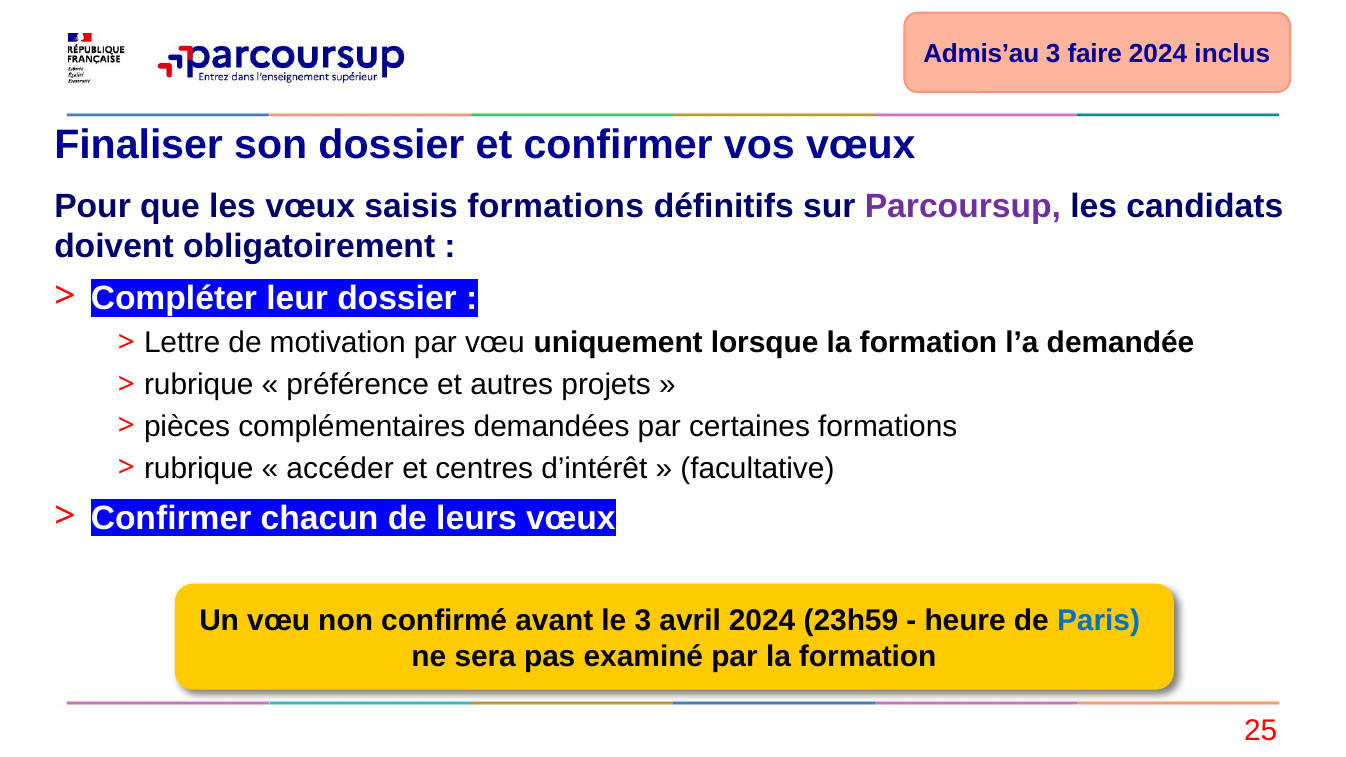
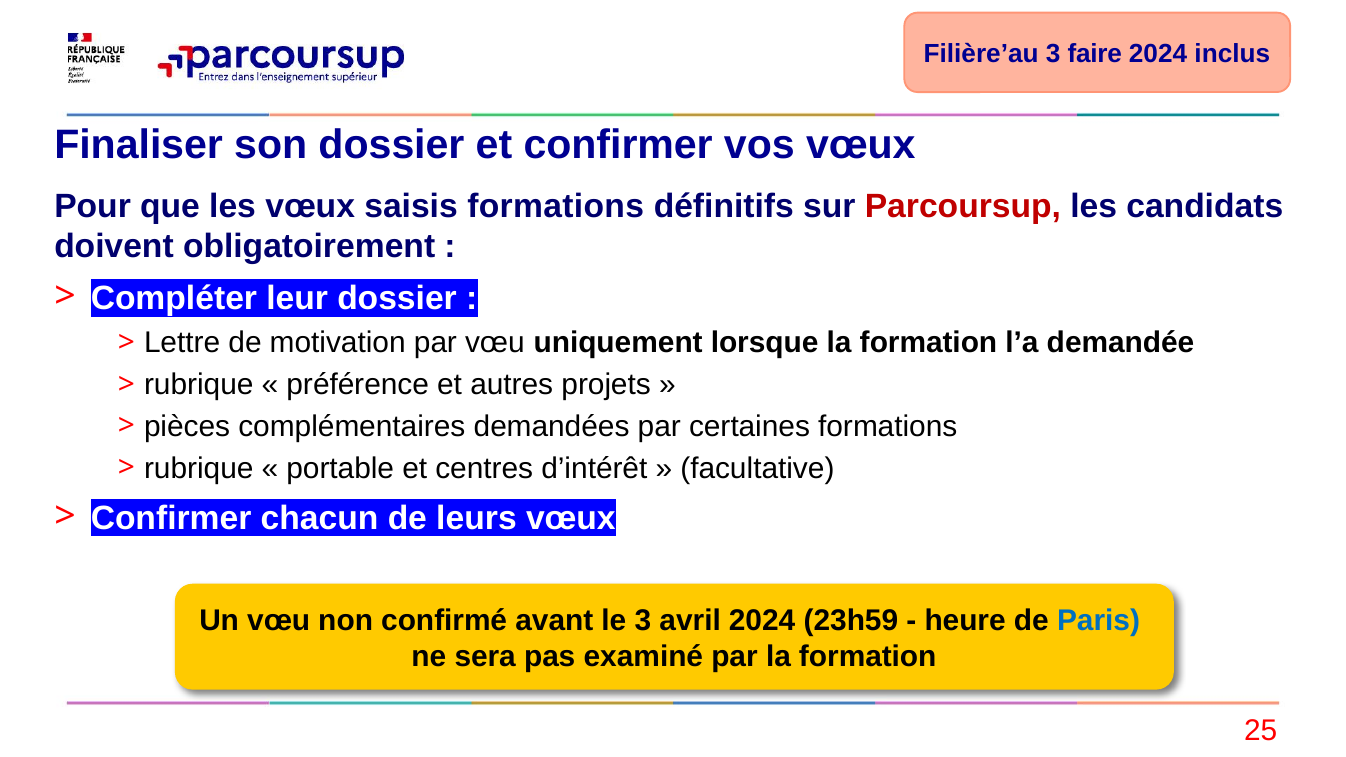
Admis’au: Admis’au -> Filière’au
Parcoursup colour: purple -> red
accéder: accéder -> portable
